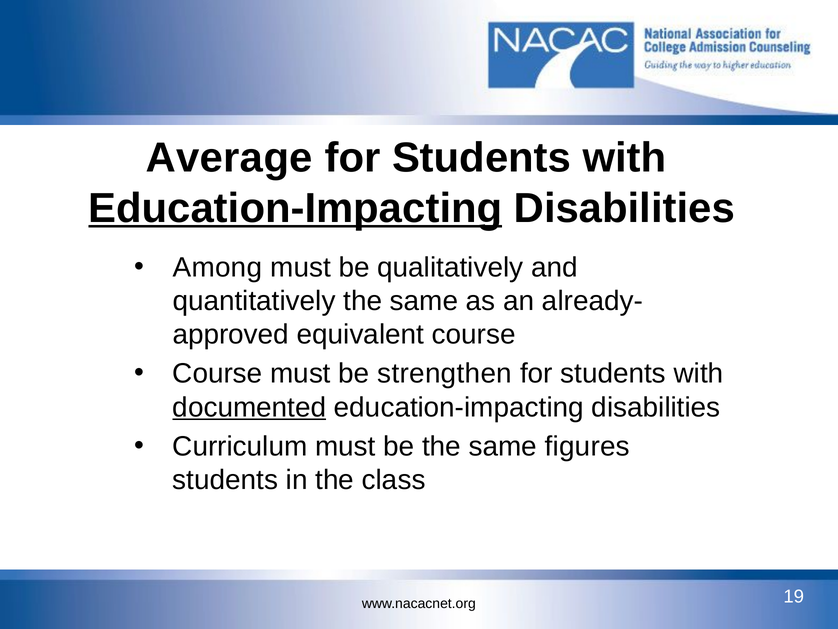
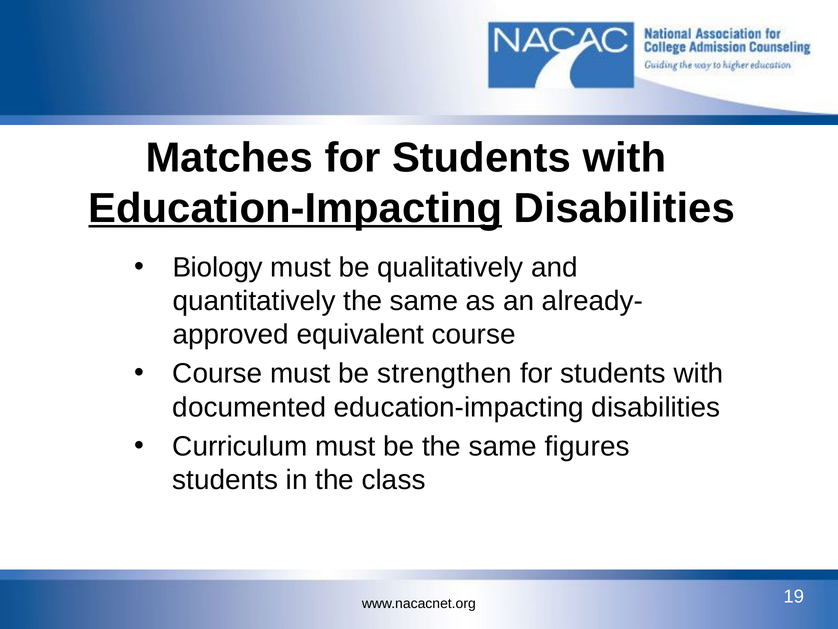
Average: Average -> Matches
Among: Among -> Biology
documented underline: present -> none
